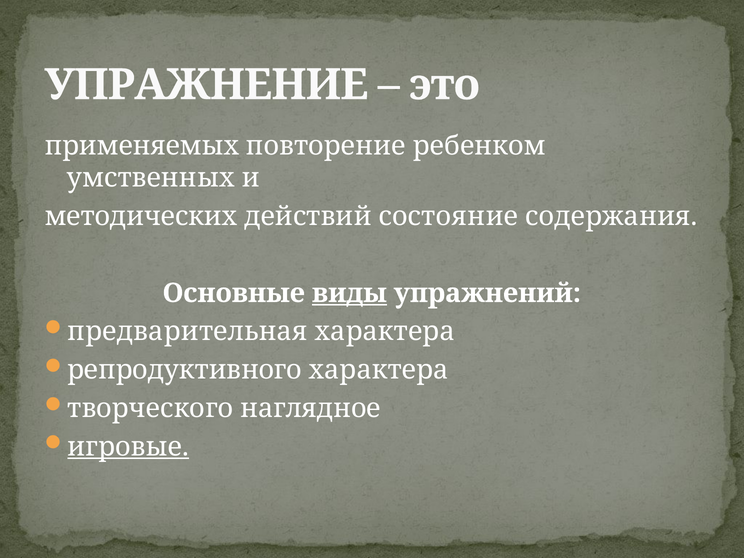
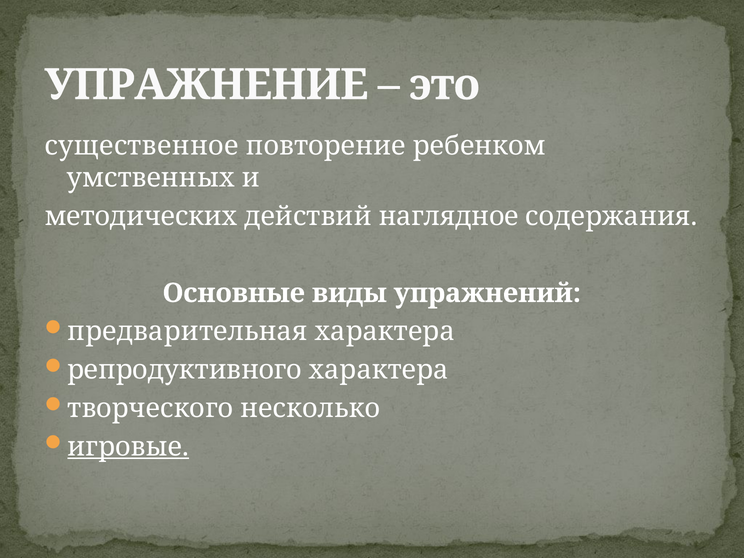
применяемых: применяемых -> существенное
состояние: состояние -> наглядное
виды underline: present -> none
наглядное: наглядное -> несколько
